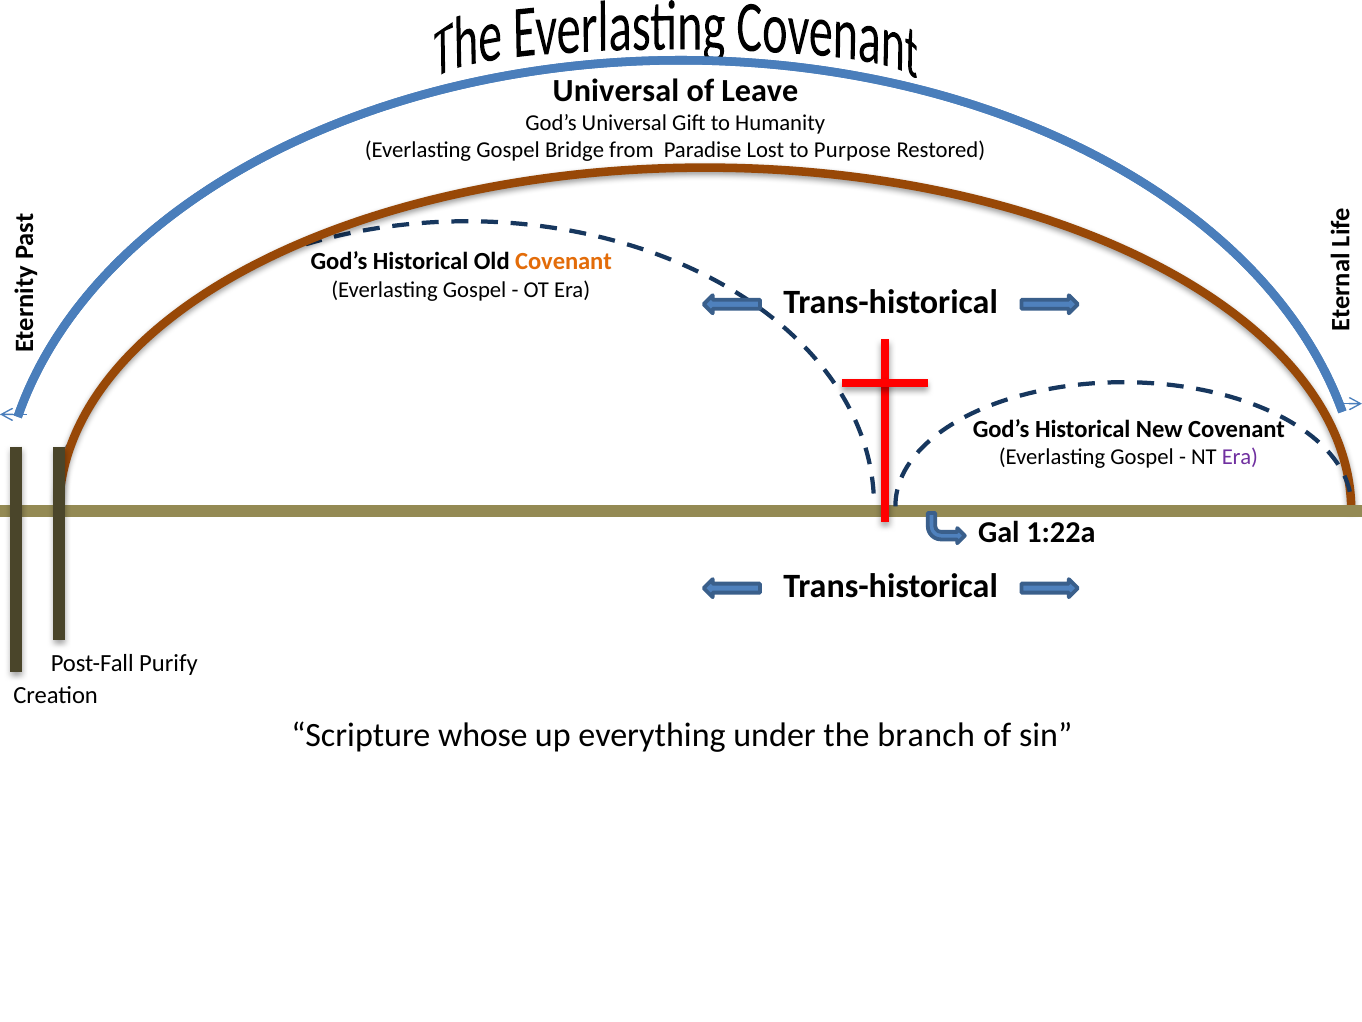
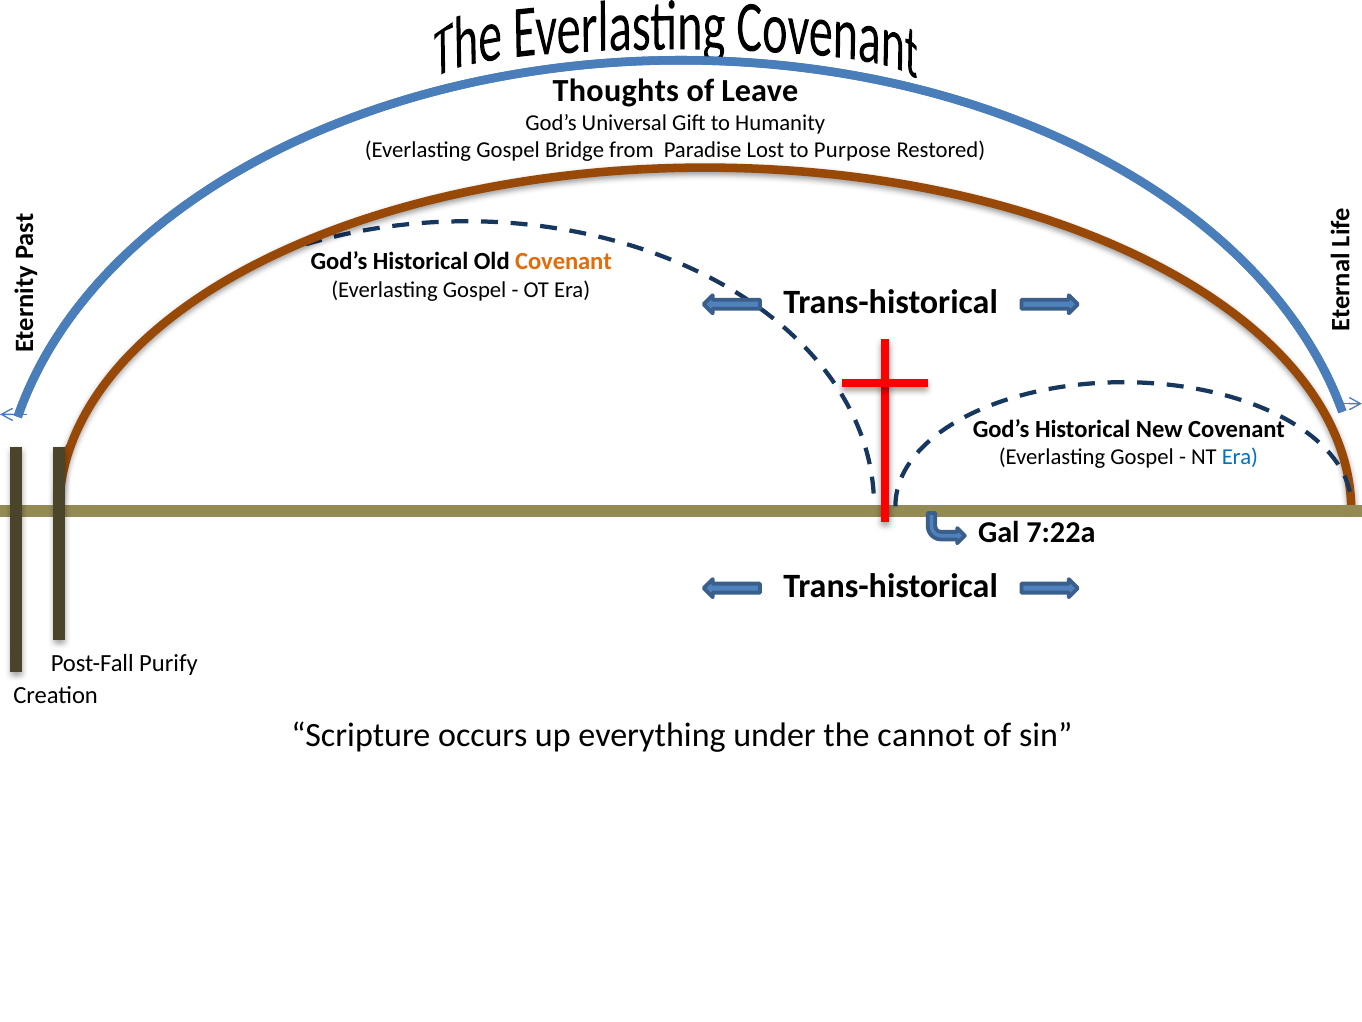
Universal at (616, 91): Universal -> Thoughts
Era at (1240, 457) colour: purple -> blue
1:22a: 1:22a -> 7:22a
whose: whose -> occurs
branch: branch -> cannot
